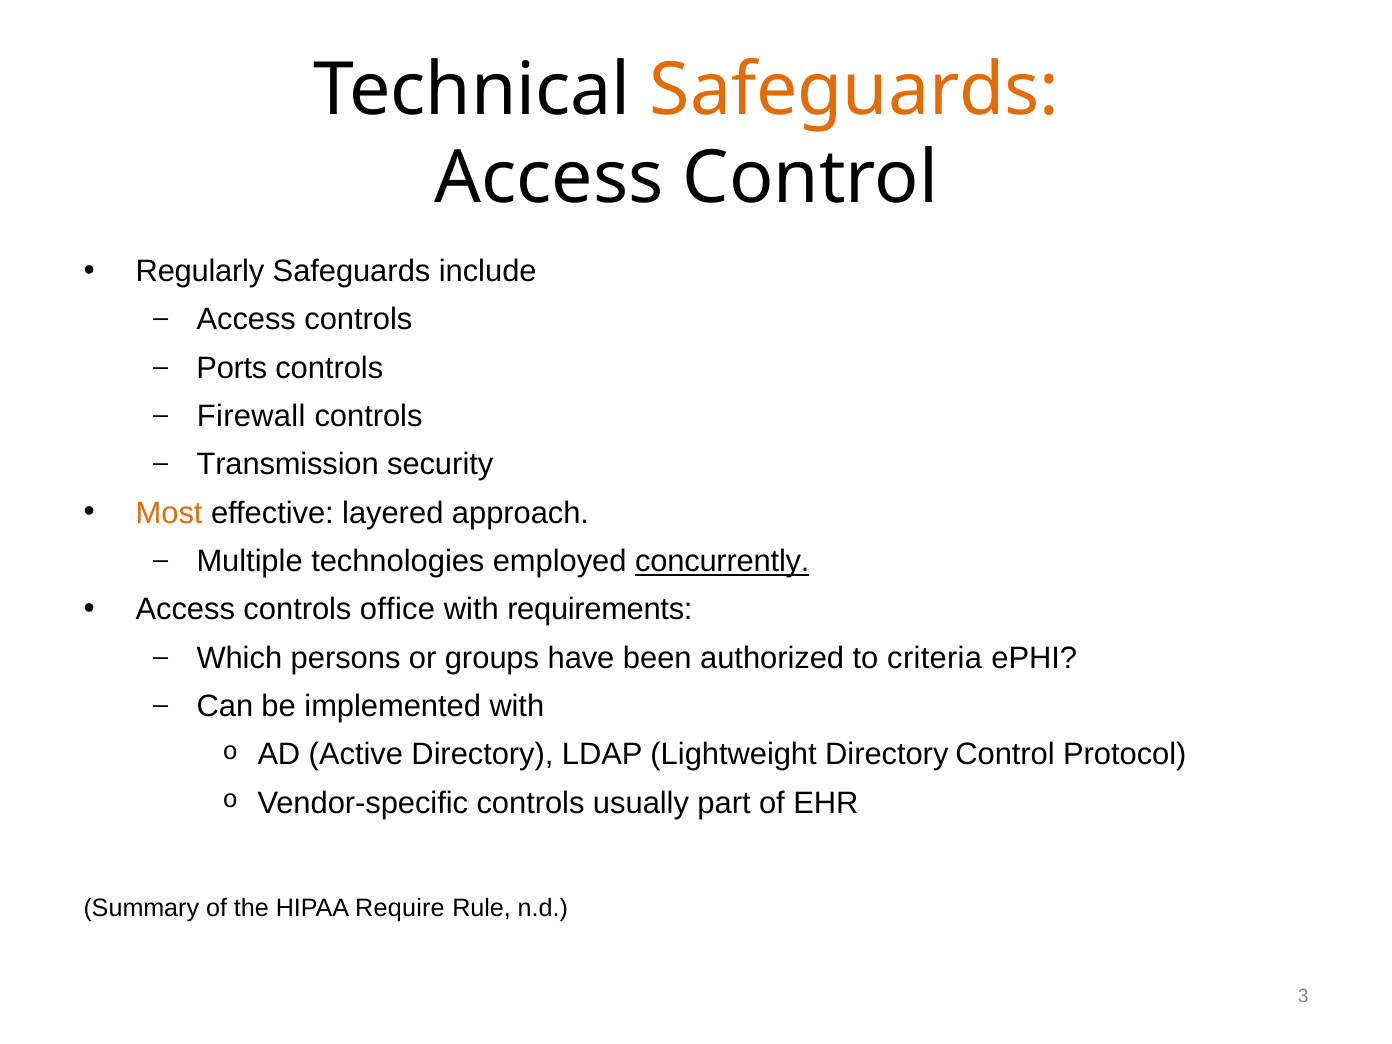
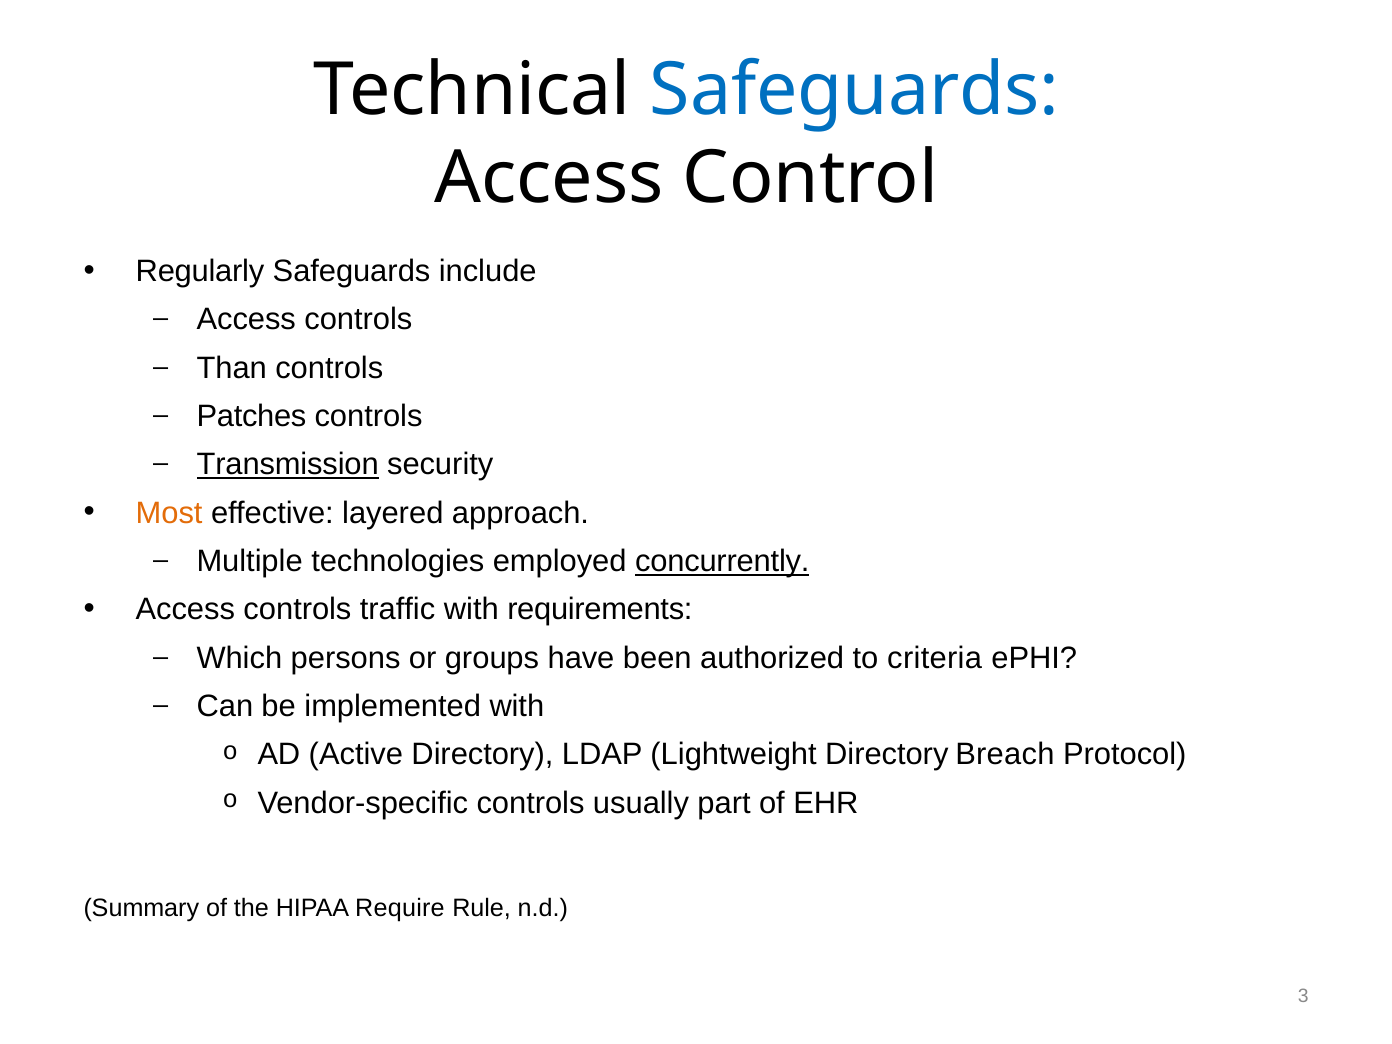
Safeguards at (855, 90) colour: orange -> blue
Ports: Ports -> Than
Firewall: Firewall -> Patches
Transmission underline: none -> present
office: office -> traffic
Directory Control: Control -> Breach
